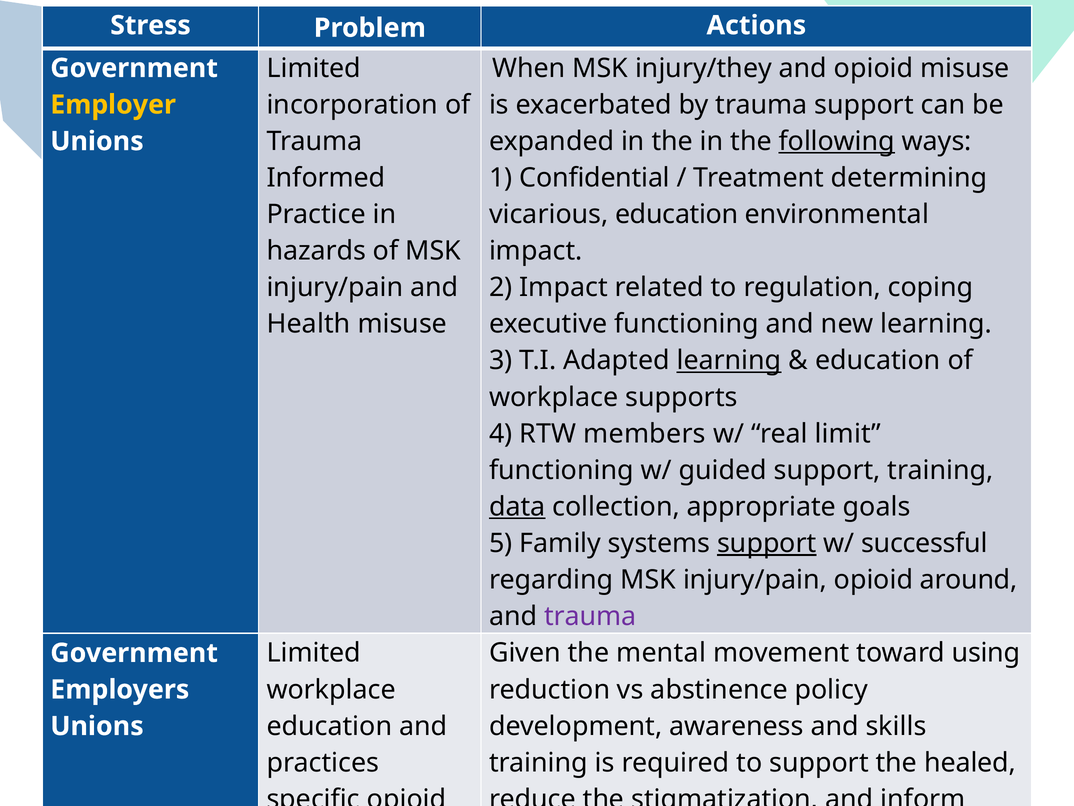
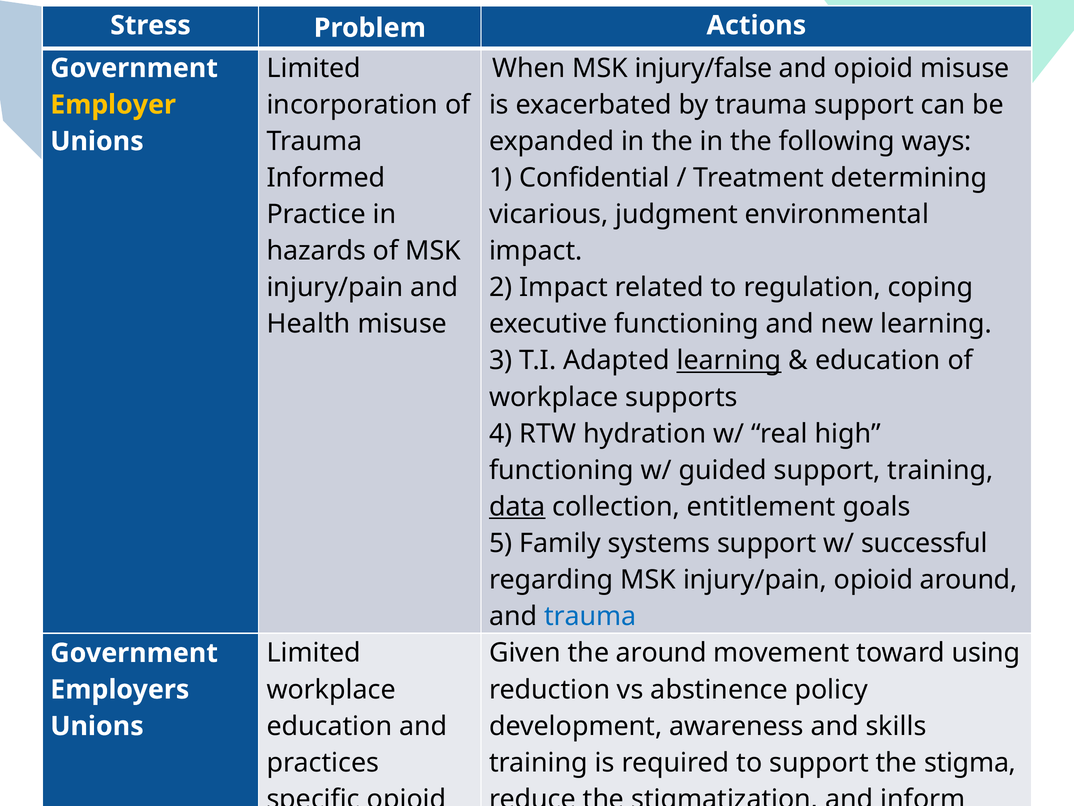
injury/they: injury/they -> injury/false
following underline: present -> none
vicarious education: education -> judgment
members: members -> hydration
limit: limit -> high
appropriate: appropriate -> entitlement
support at (767, 543) underline: present -> none
trauma at (590, 616) colour: purple -> blue
the mental: mental -> around
healed: healed -> stigma
